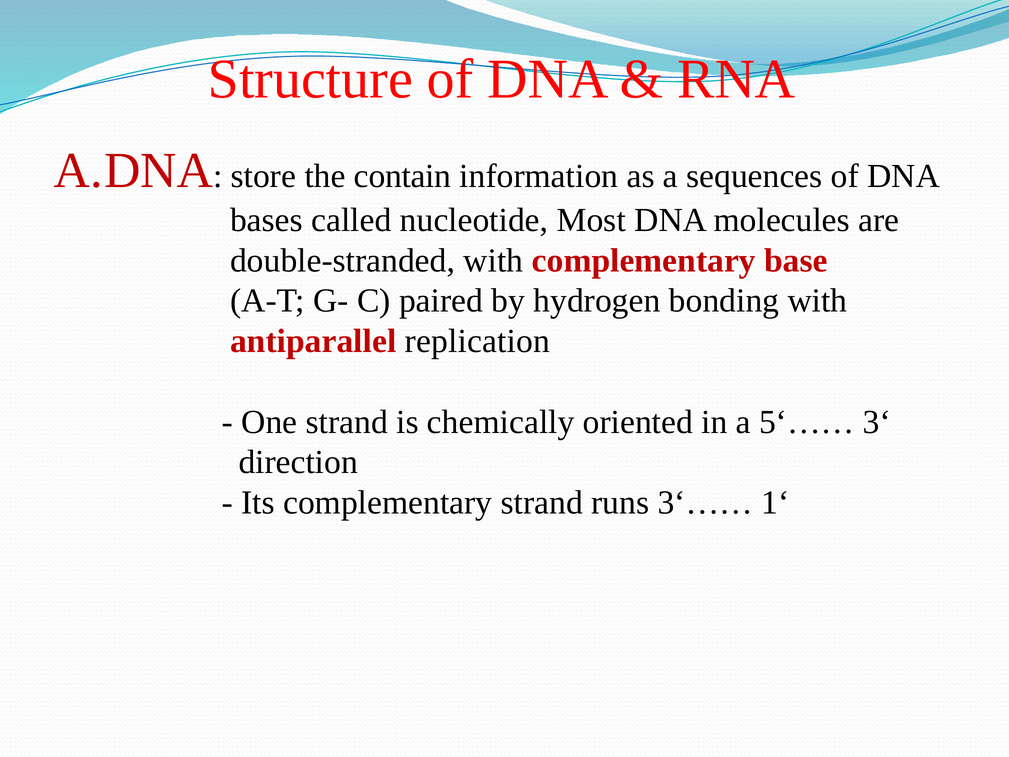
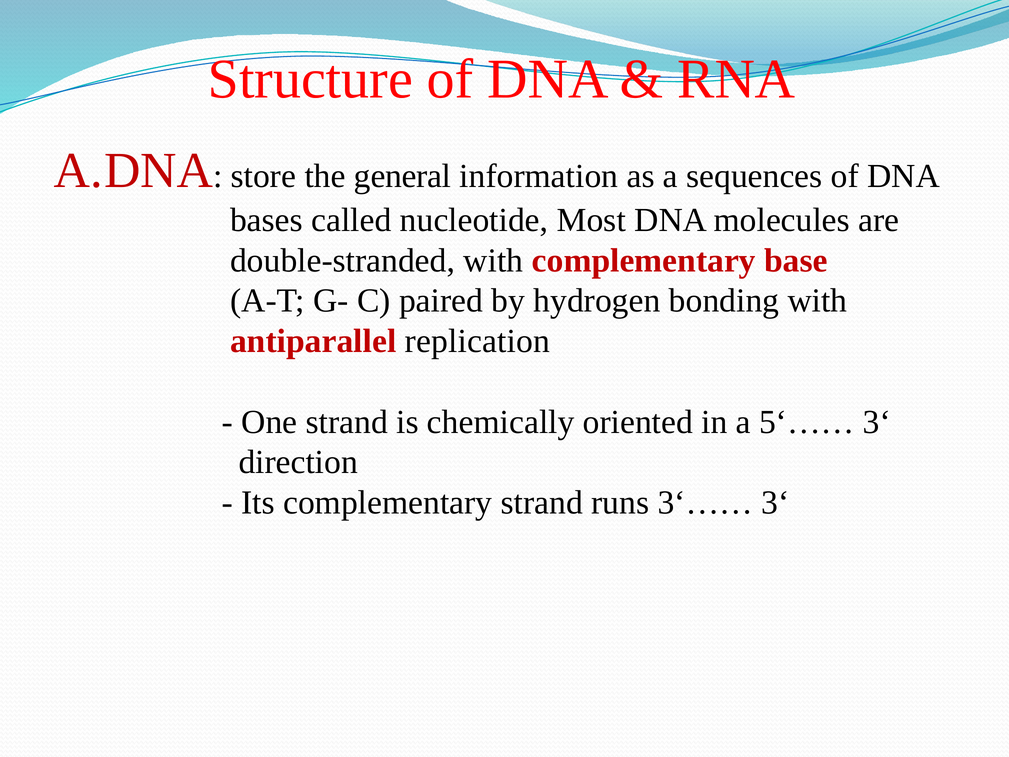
contain: contain -> general
3‘…… 1‘: 1‘ -> 3‘
